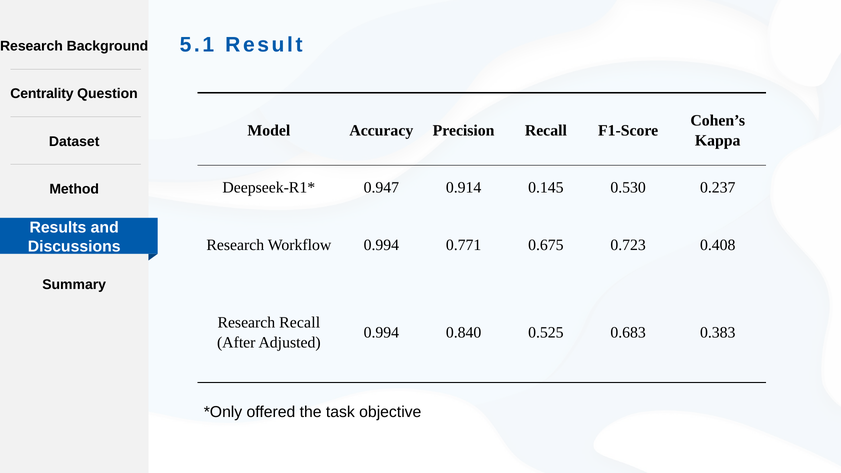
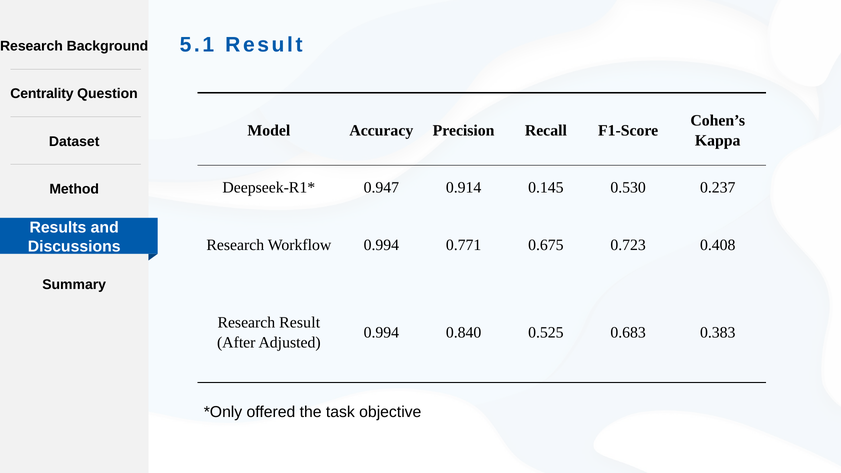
Research Recall: Recall -> Result
